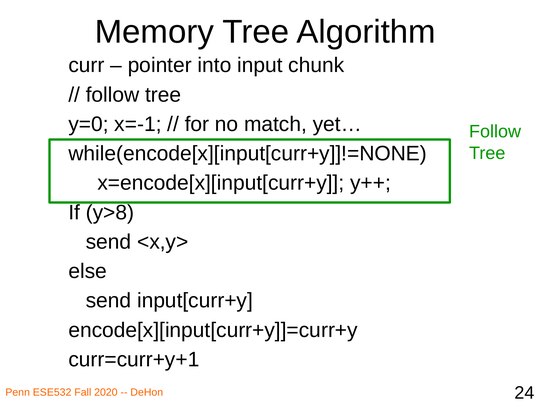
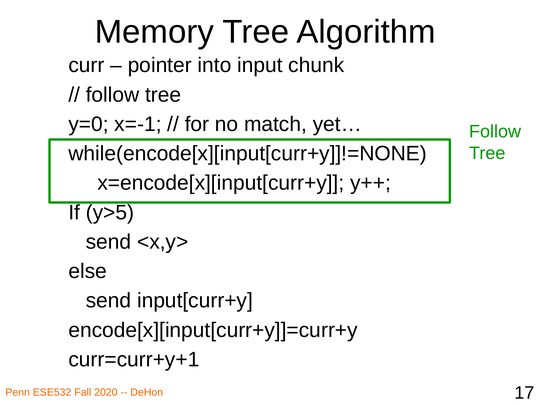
y>8: y>8 -> y>5
24: 24 -> 17
